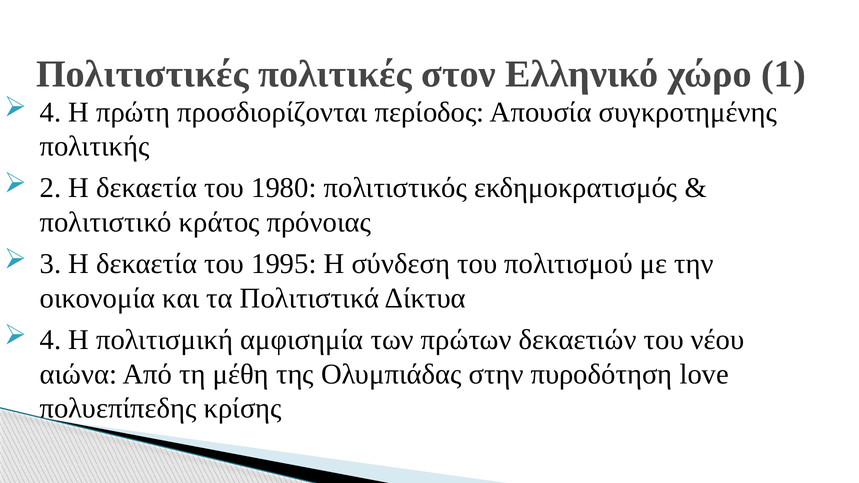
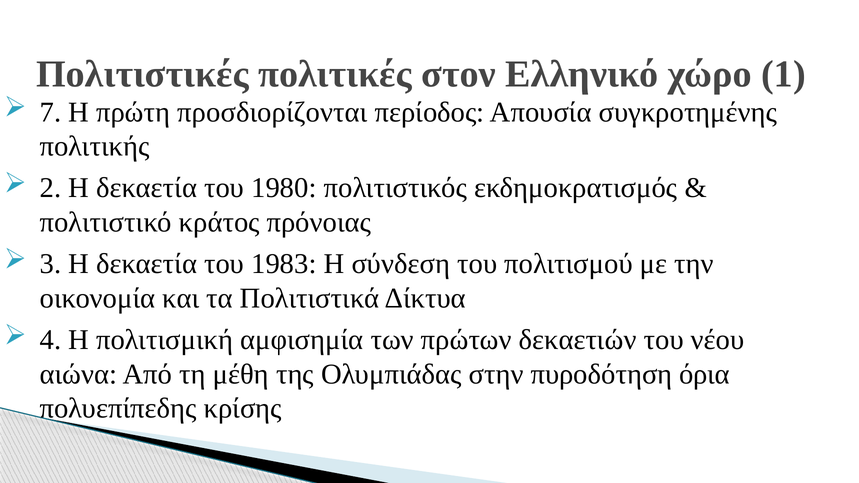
4 at (51, 112): 4 -> 7
1995: 1995 -> 1983
love: love -> όρια
